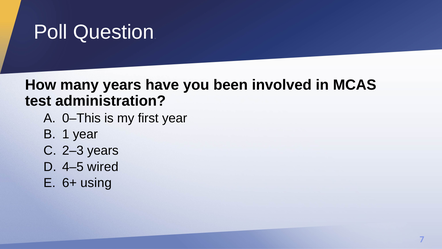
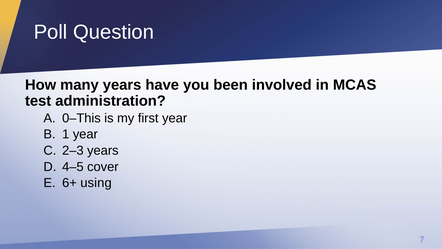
wired: wired -> cover
